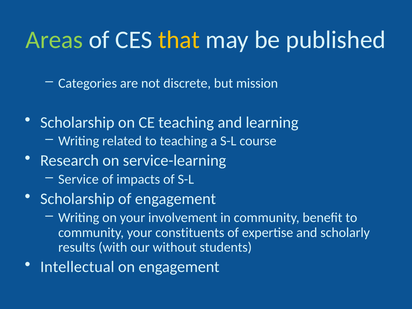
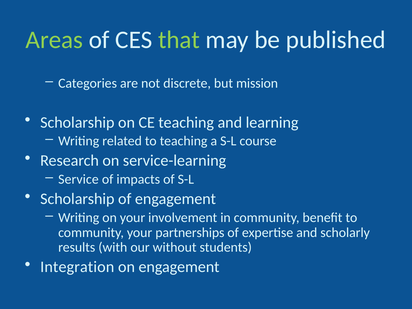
that colour: yellow -> light green
constituents: constituents -> partnerships
Intellectual: Intellectual -> Integration
